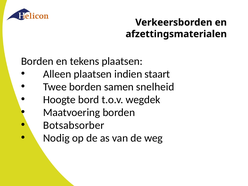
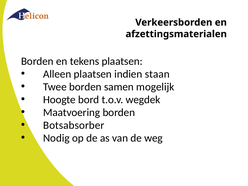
staart: staart -> staan
snelheid: snelheid -> mogelijk
